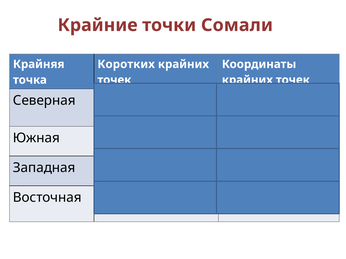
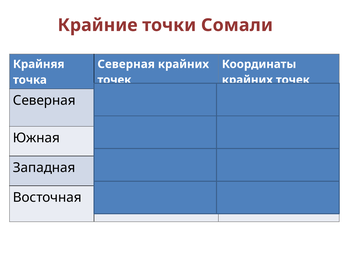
Коротких at (126, 64): Коротких -> Северная
